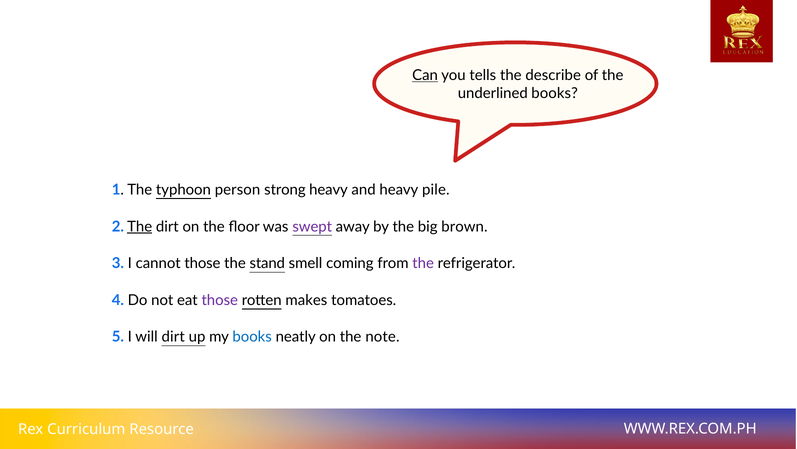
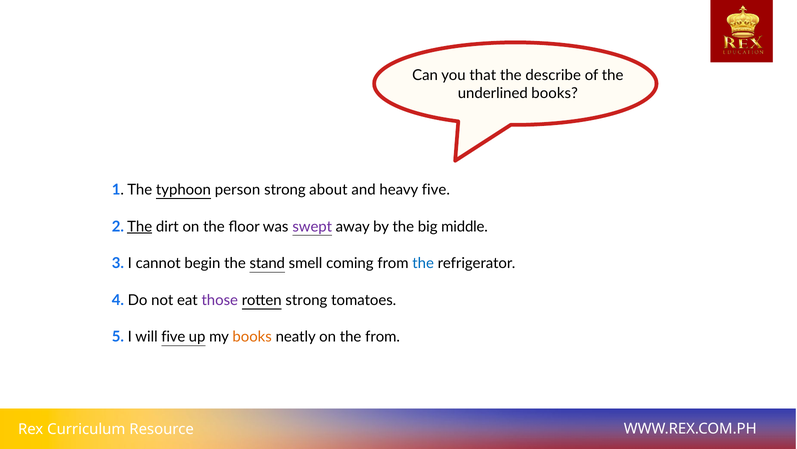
Can underline: present -> none
tells: tells -> that
strong heavy: heavy -> about
heavy pile: pile -> five
brown: brown -> middle
cannot those: those -> begin
the at (423, 263) colour: purple -> blue
rotten makes: makes -> strong
will dirt: dirt -> five
books at (252, 336) colour: blue -> orange
the note: note -> from
